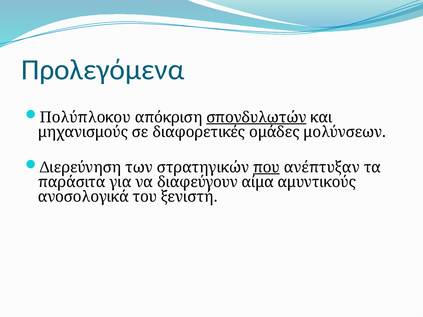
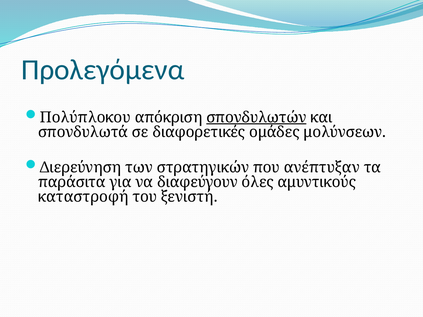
μηχανισμούς: μηχανισμούς -> σπονδυλωτά
που underline: present -> none
αίμα: αίμα -> όλες
ανοσολογικά: ανοσολογικά -> καταστροφή
